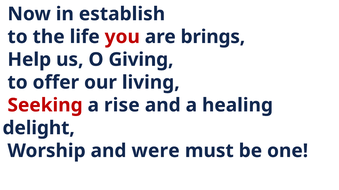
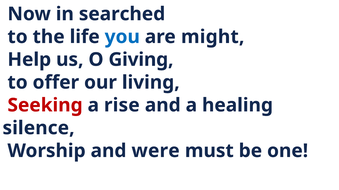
establish: establish -> searched
you colour: red -> blue
brings: brings -> might
delight: delight -> silence
